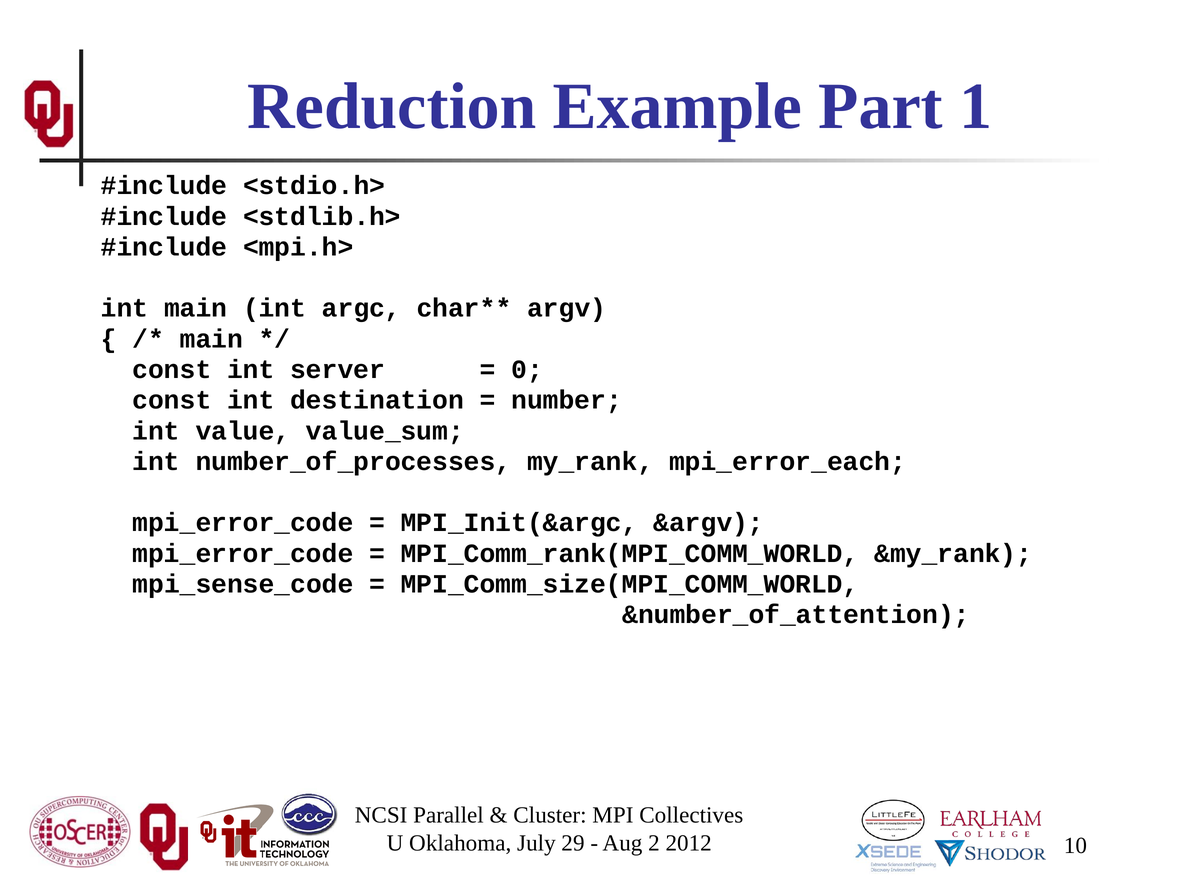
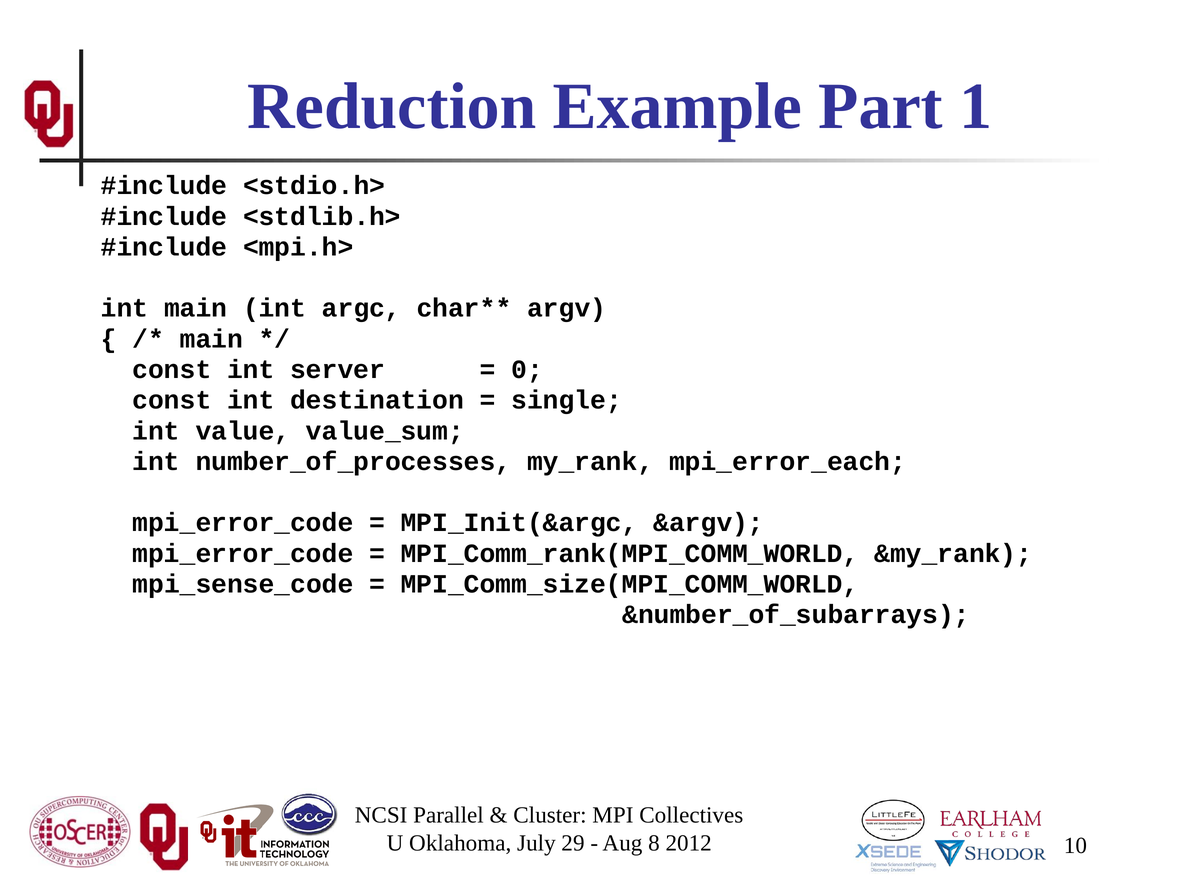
number: number -> single
&number_of_attention: &number_of_attention -> &number_of_subarrays
2: 2 -> 8
